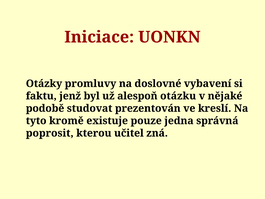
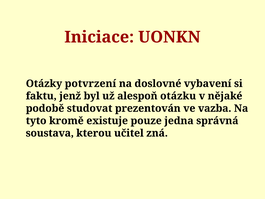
promluvy: promluvy -> potvrzení
kreslí: kreslí -> vazba
poprosit: poprosit -> soustava
